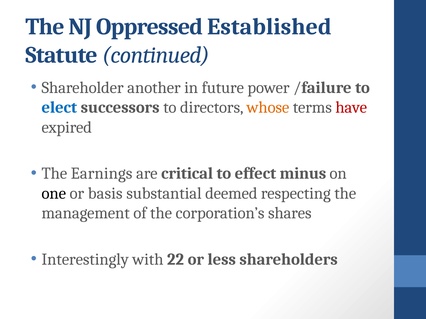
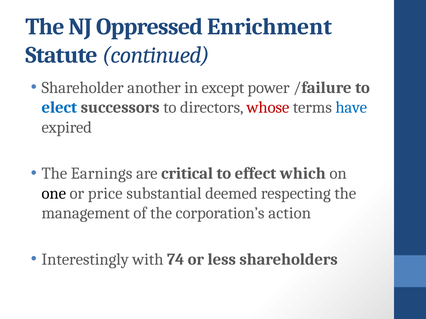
Established: Established -> Enrichment
future: future -> except
whose colour: orange -> red
have colour: red -> blue
minus: minus -> which
basis: basis -> price
shares: shares -> action
22: 22 -> 74
